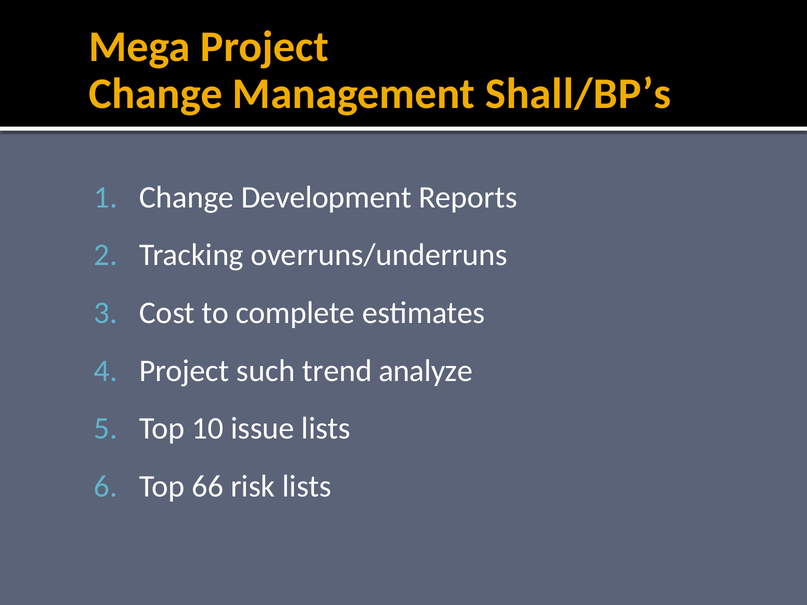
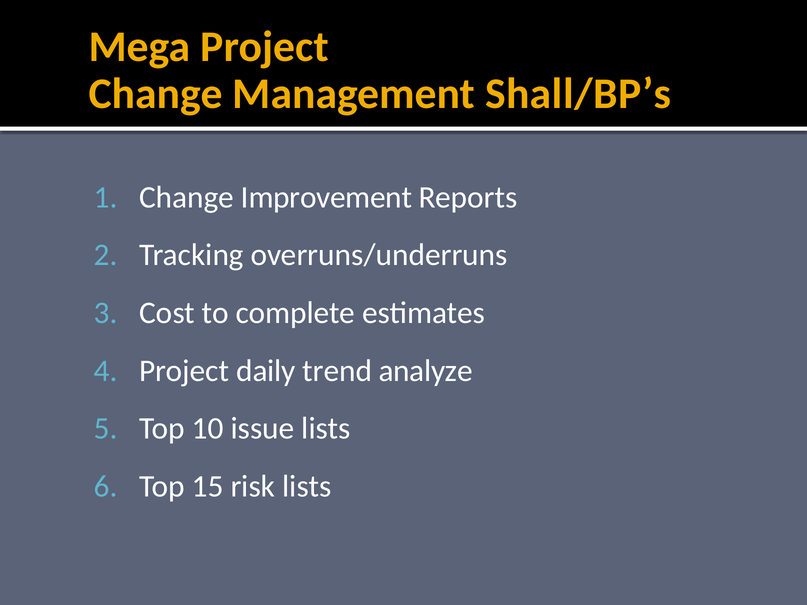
Development: Development -> Improvement
such: such -> daily
66: 66 -> 15
